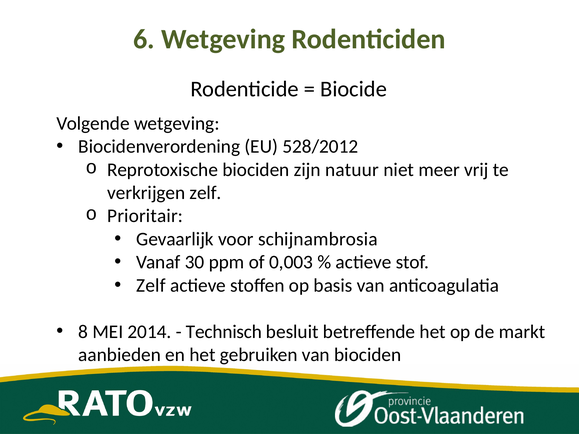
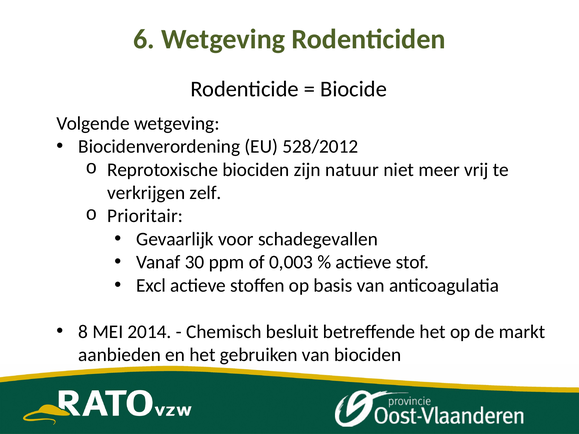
schijnambrosia: schijnambrosia -> schadegevallen
Zelf at (151, 286): Zelf -> Excl
Technisch: Technisch -> Chemisch
